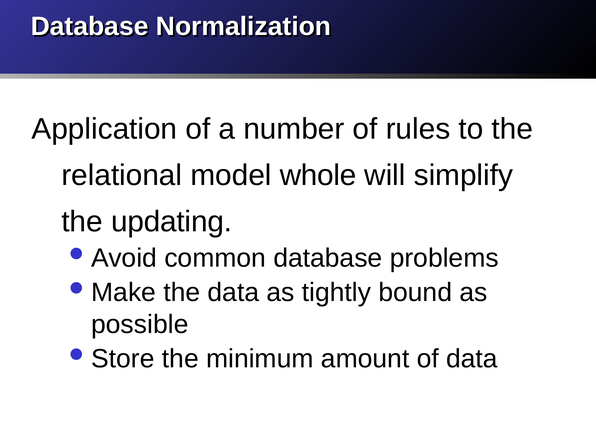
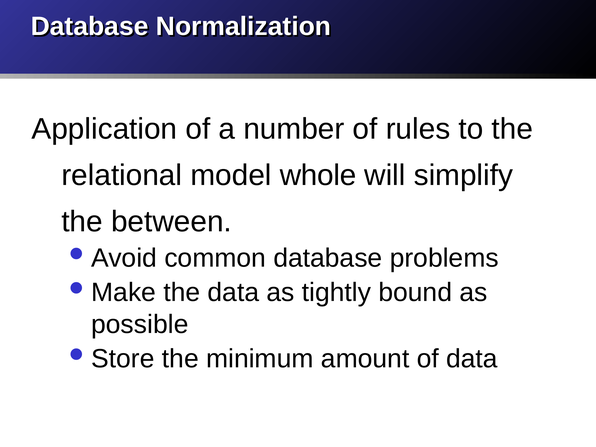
updating: updating -> between
